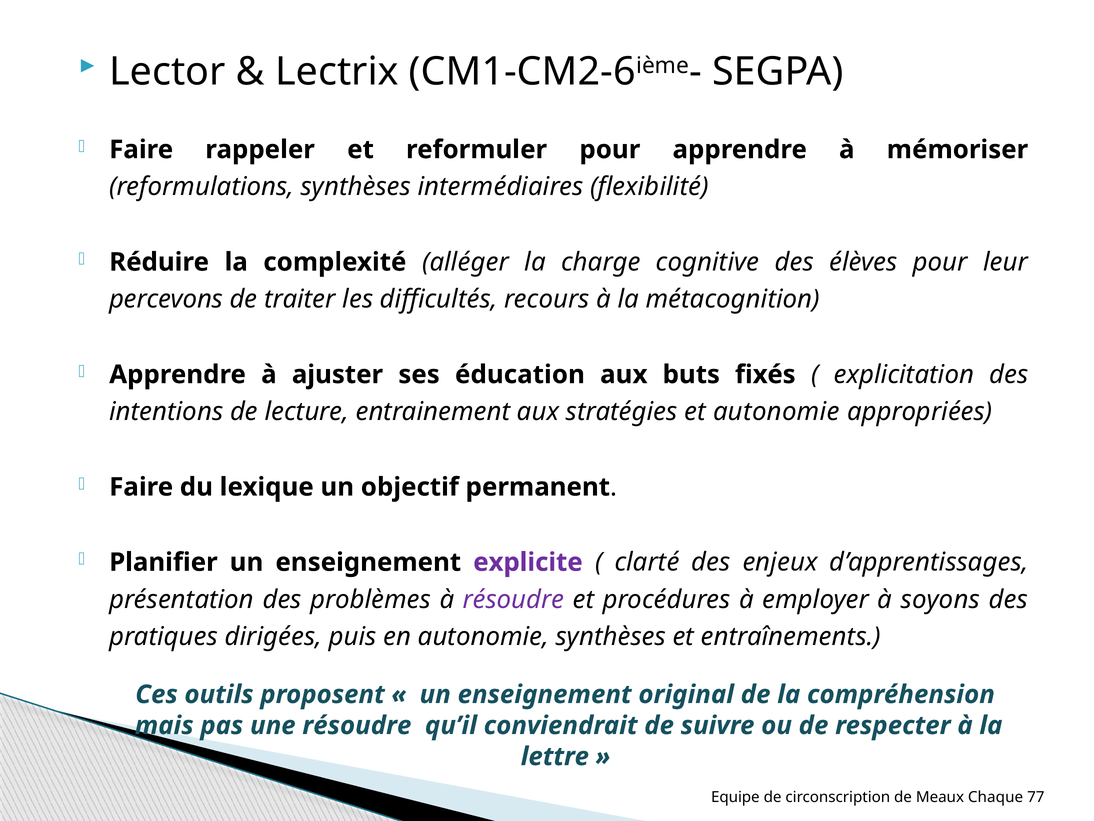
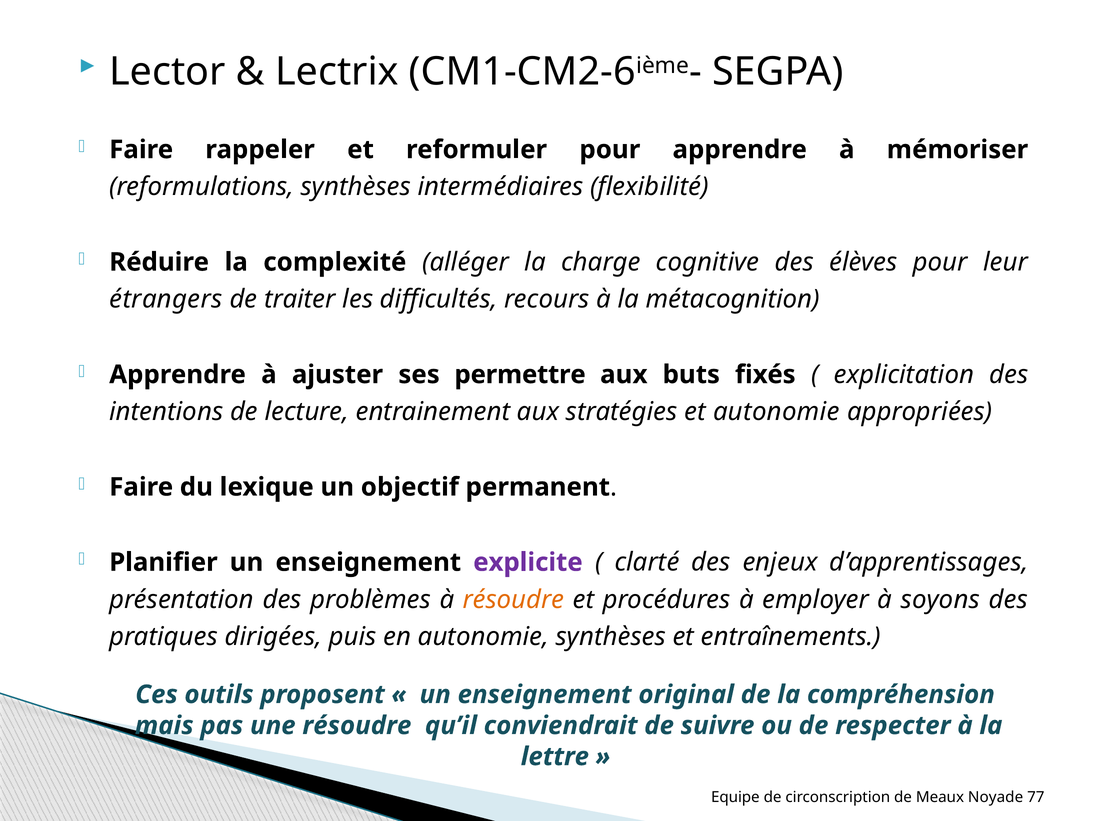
percevons: percevons -> étrangers
éducation: éducation -> permettre
résoudre at (513, 599) colour: purple -> orange
Chaque: Chaque -> Noyade
